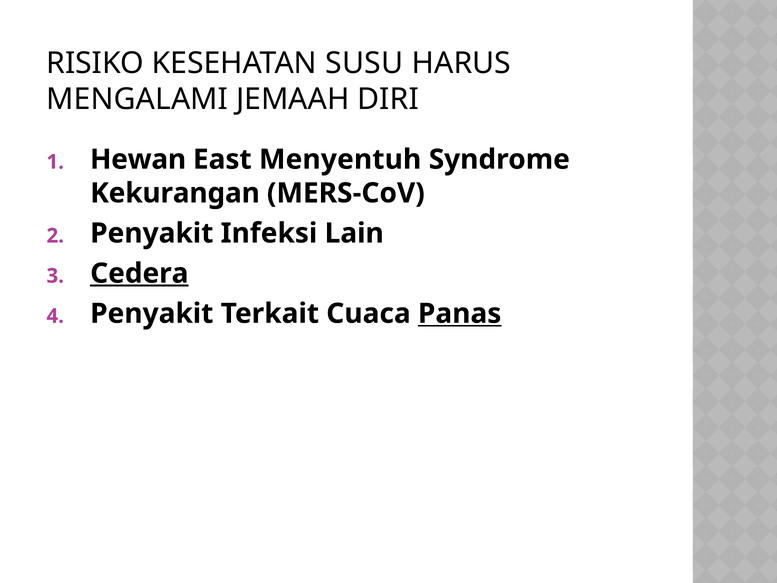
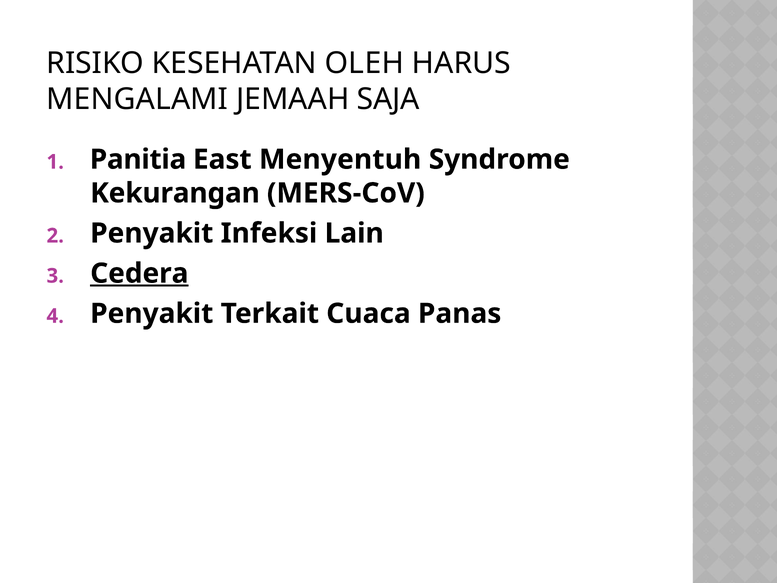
SUSU: SUSU -> OLEH
DIRI: DIRI -> SAJA
Hewan: Hewan -> Panitia
Panas underline: present -> none
